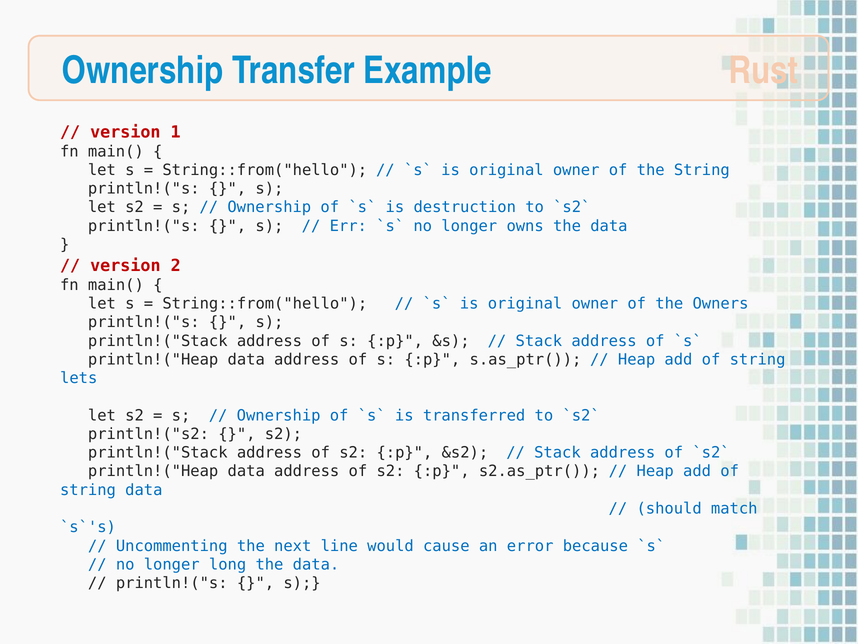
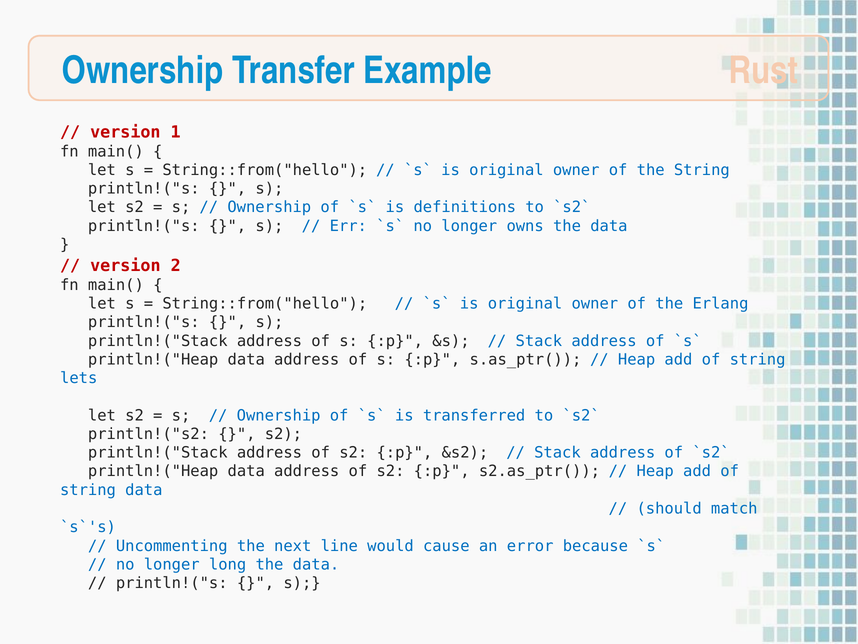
destruction: destruction -> definitions
Owners: Owners -> Erlang
